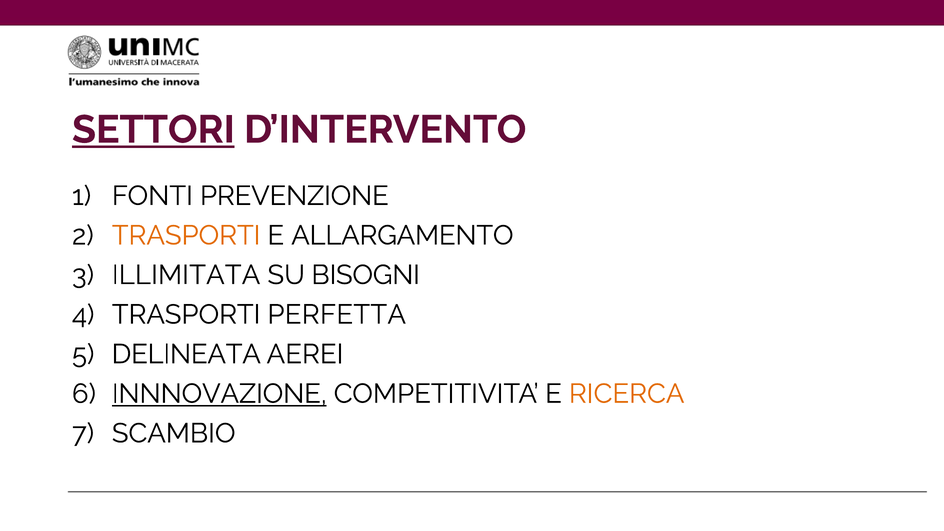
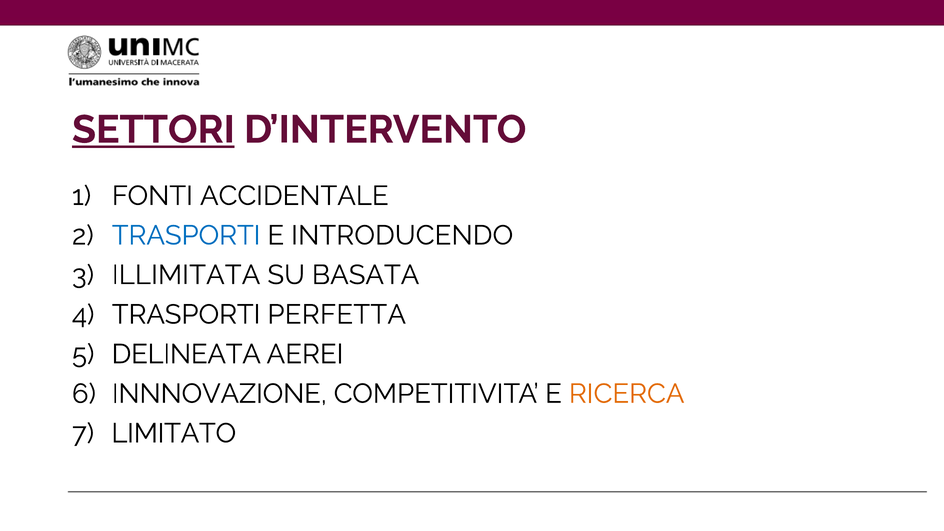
PREVENZIONE: PREVENZIONE -> ACCIDENTALE
TRASPORTI at (186, 235) colour: orange -> blue
ALLARGAMENTO: ALLARGAMENTO -> INTRODUCENDO
BISOGNI: BISOGNI -> BASATA
INNNOVAZIONE underline: present -> none
SCAMBIO: SCAMBIO -> LIMITATO
